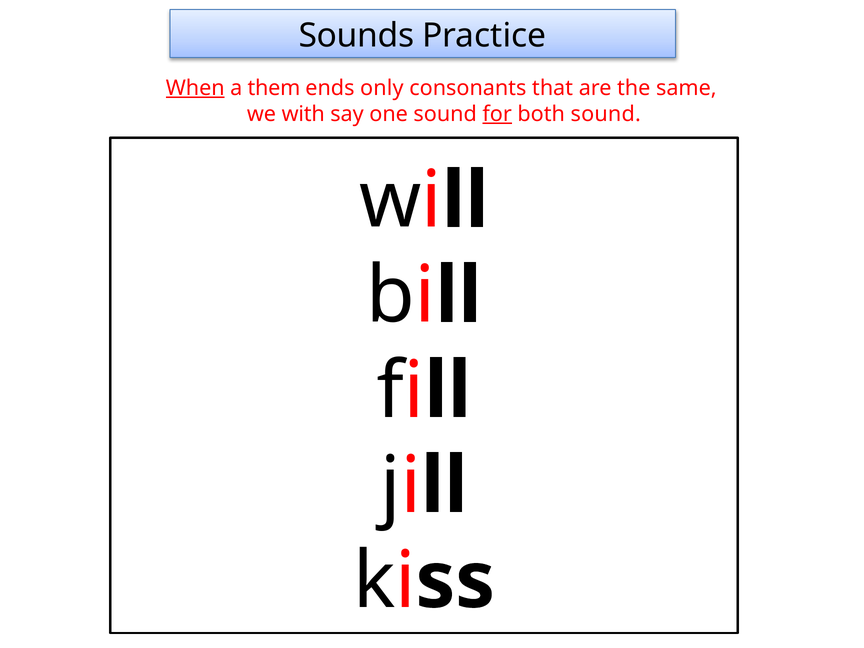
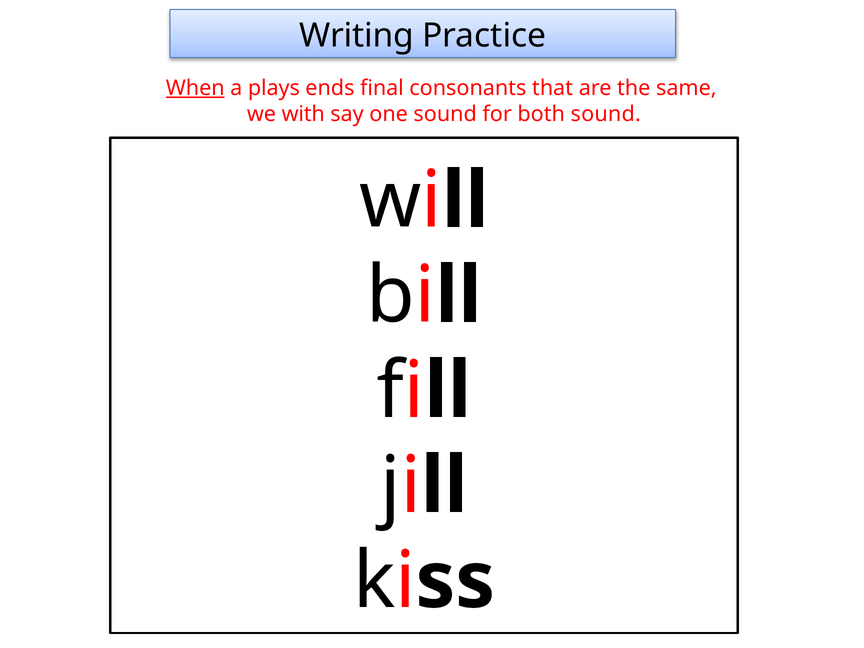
Sounds: Sounds -> Writing
them: them -> plays
only: only -> final
for underline: present -> none
